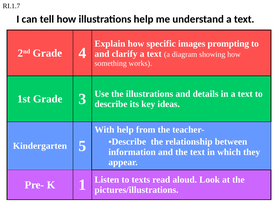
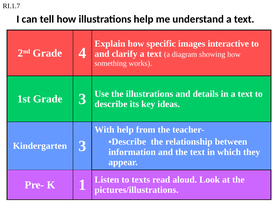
prompting: prompting -> interactive
Kindergarten 5: 5 -> 3
